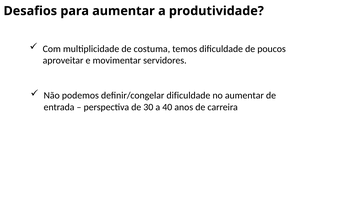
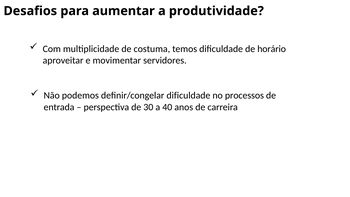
poucos: poucos -> horário
no aumentar: aumentar -> processos
